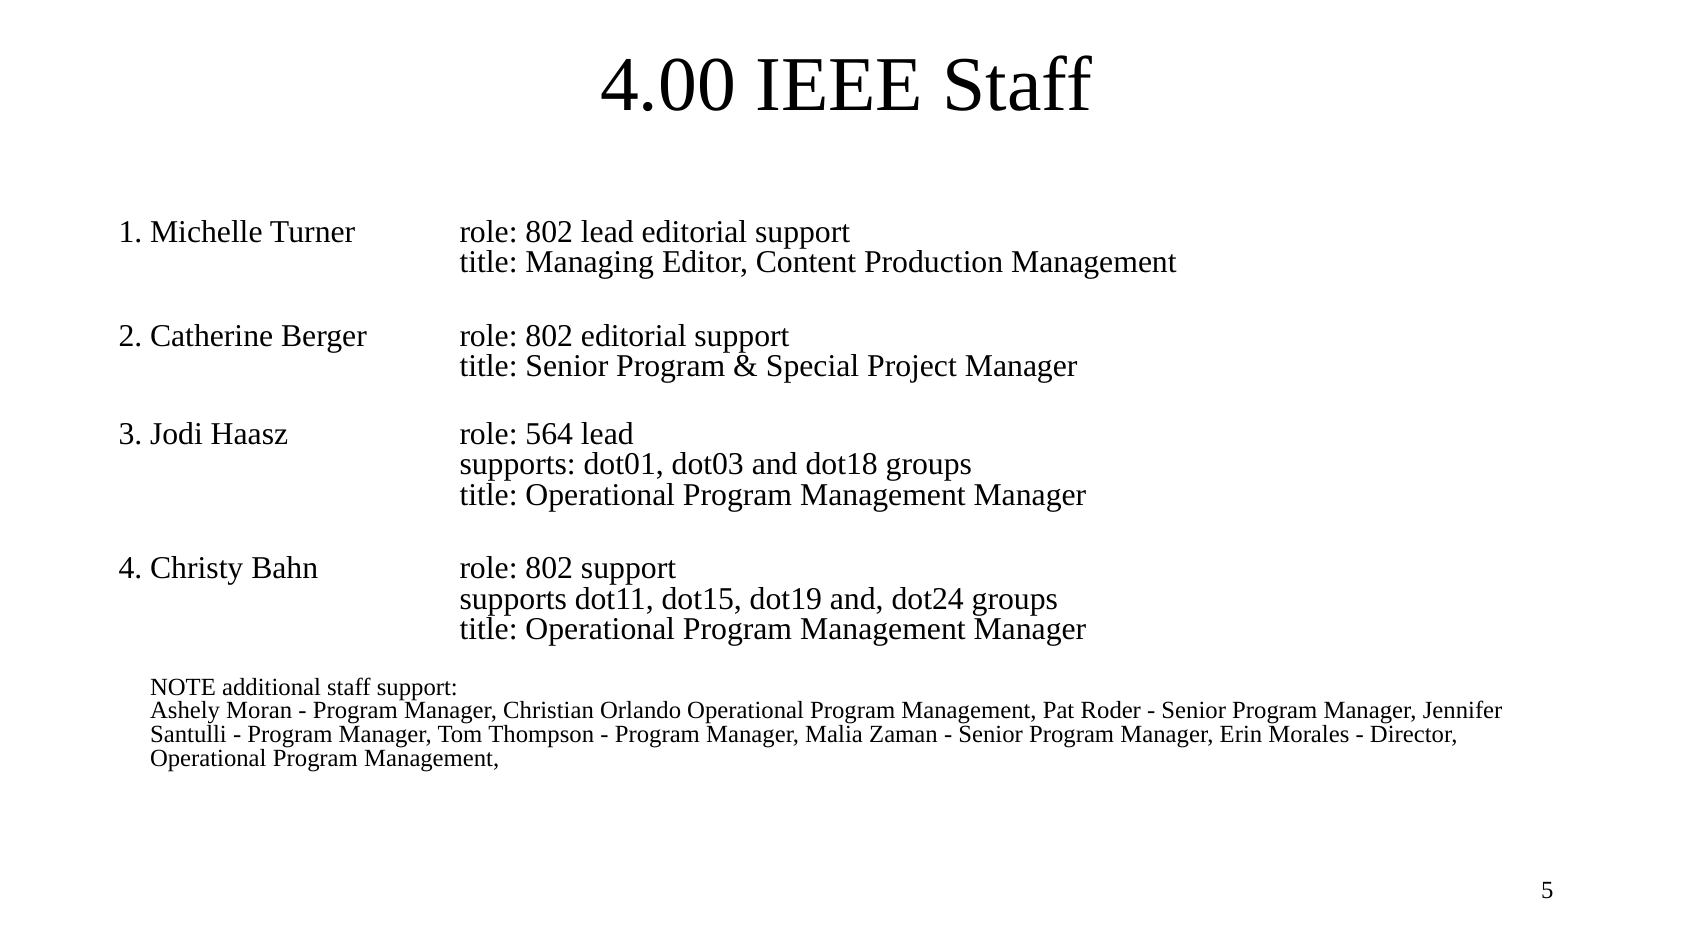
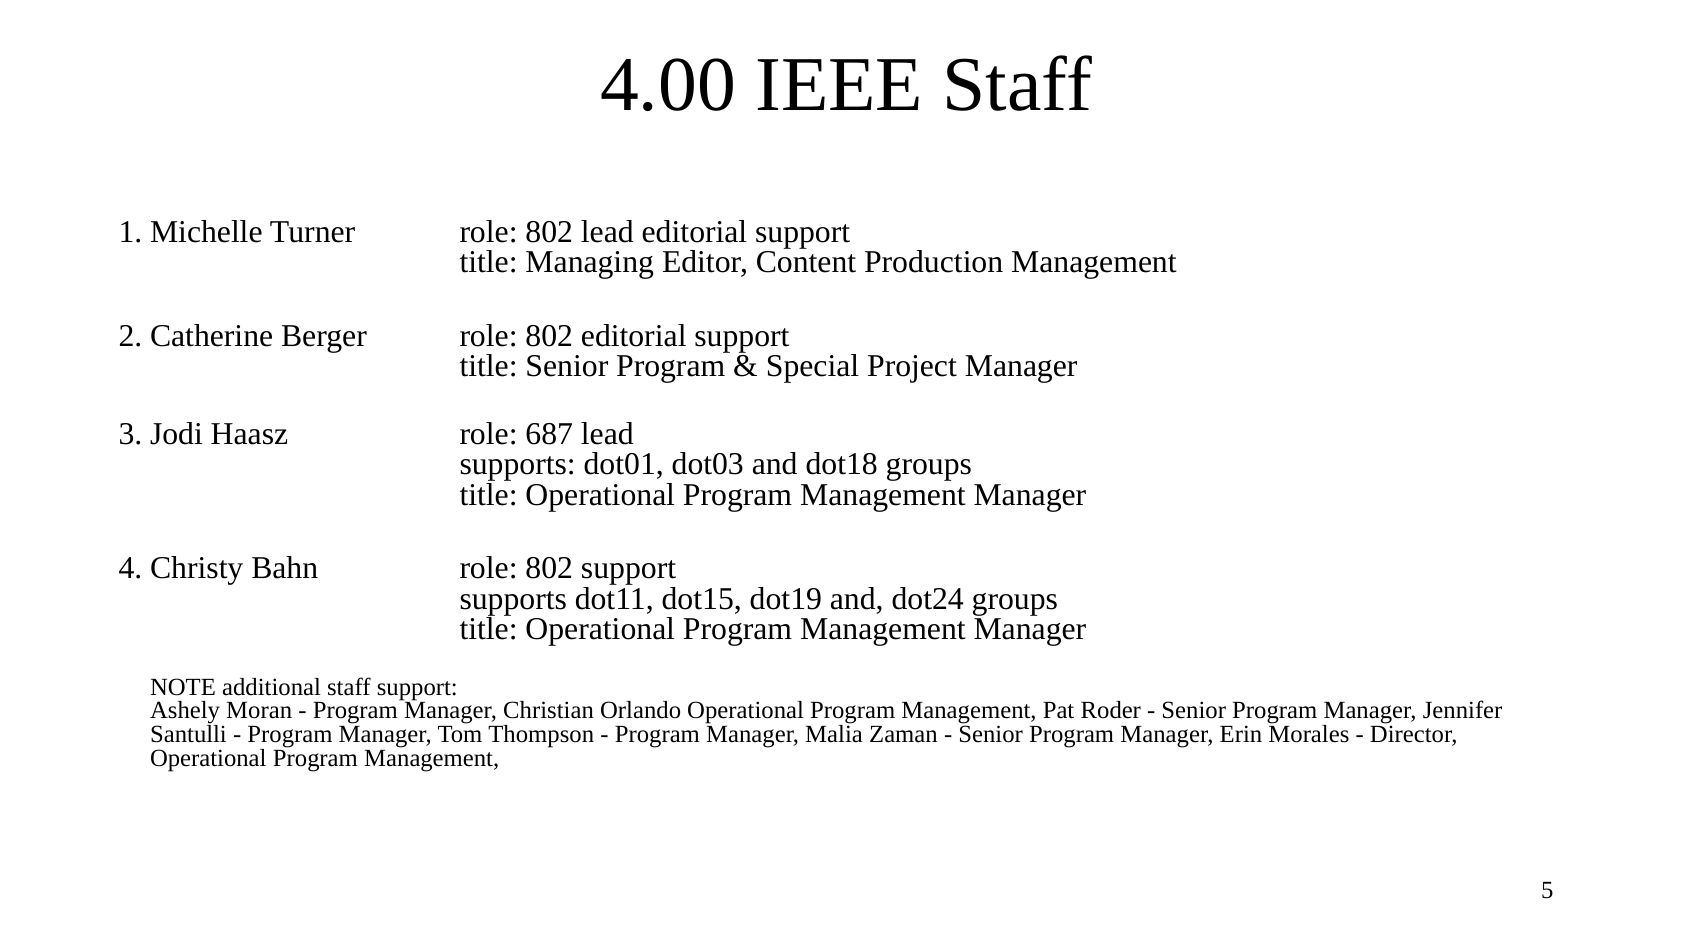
564: 564 -> 687
